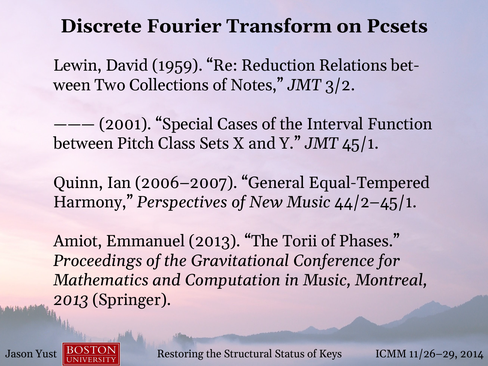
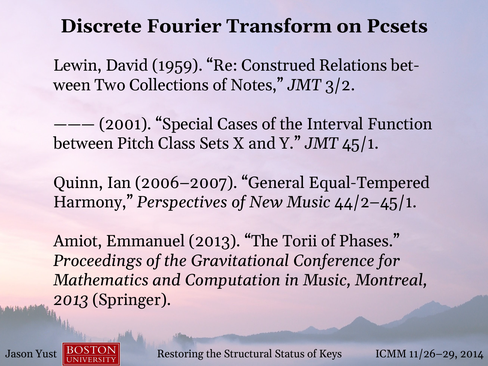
Reduction: Reduction -> Construed
